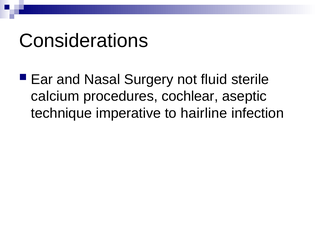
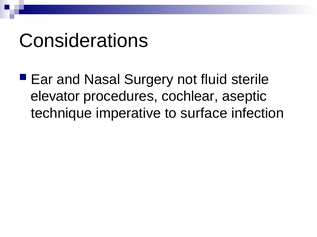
calcium: calcium -> elevator
hairline: hairline -> surface
